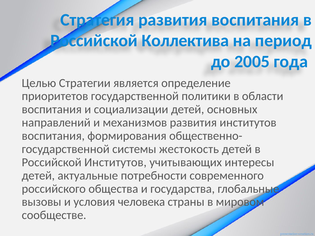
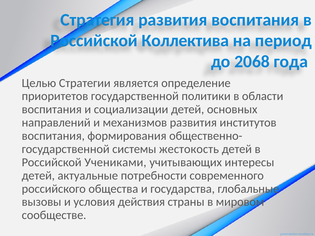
2005: 2005 -> 2068
Российской Институтов: Институтов -> Учениками
человека: человека -> действия
